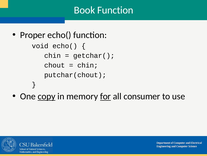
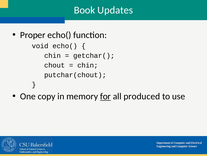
Book Function: Function -> Updates
copy underline: present -> none
consumer: consumer -> produced
